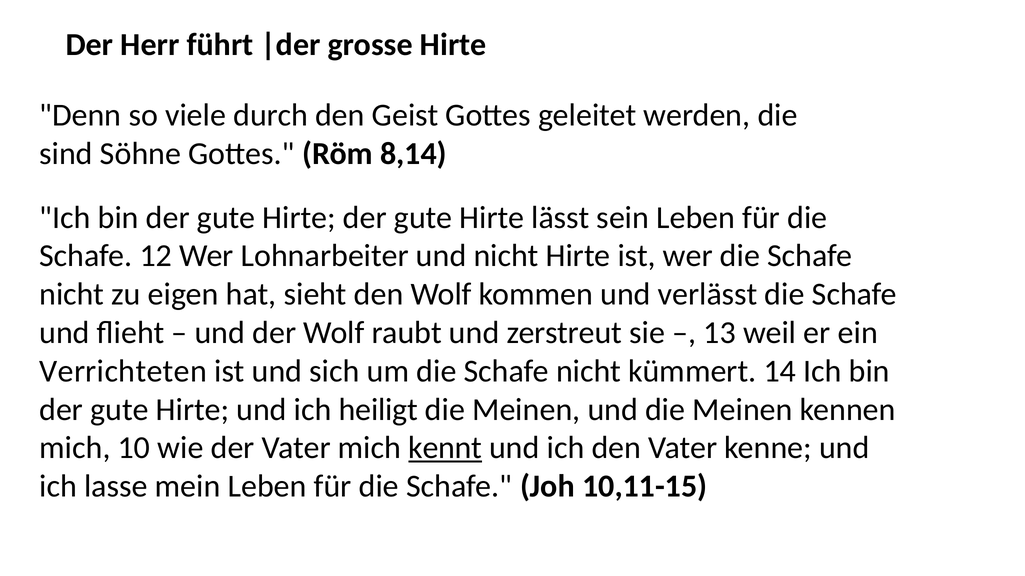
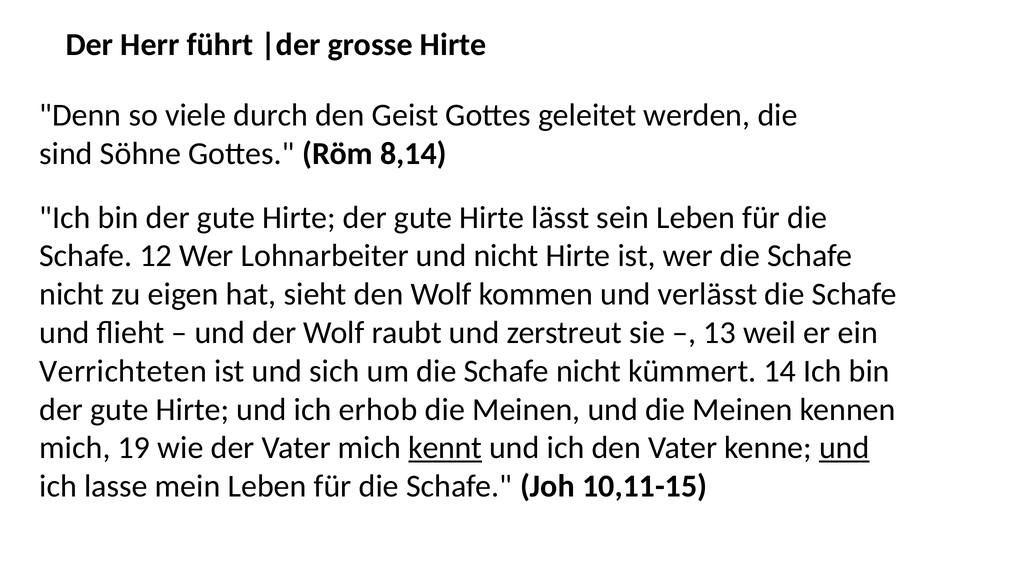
heiligt: heiligt -> erhob
10: 10 -> 19
und at (844, 448) underline: none -> present
